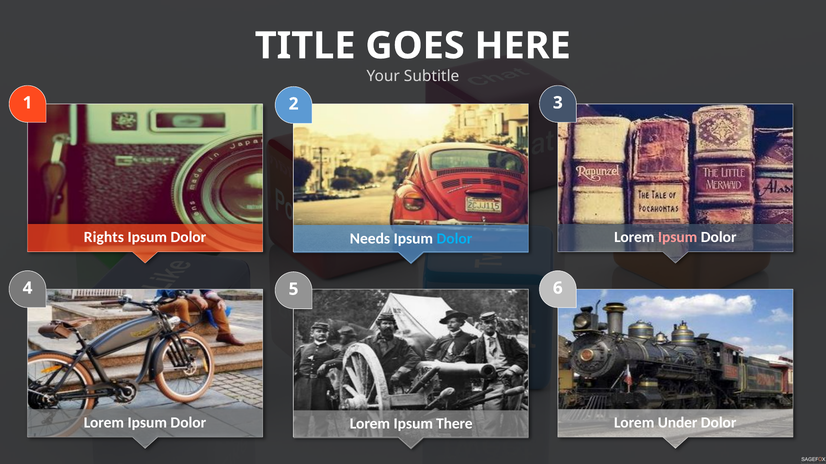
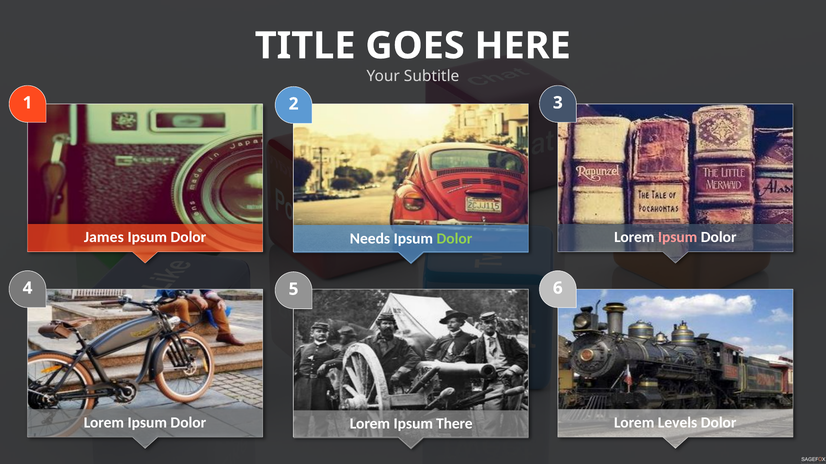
Rights: Rights -> James
Dolor at (454, 239) colour: light blue -> light green
Under: Under -> Levels
